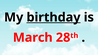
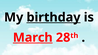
March underline: none -> present
